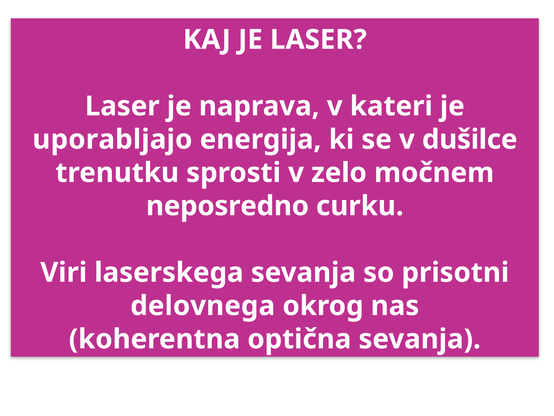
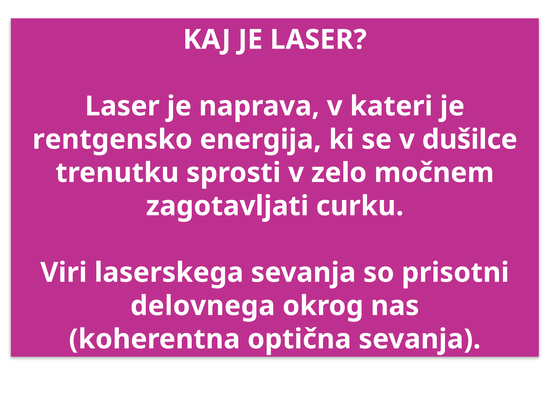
uporabljajo: uporabljajo -> rentgensko
neposredno: neposredno -> zagotavljati
